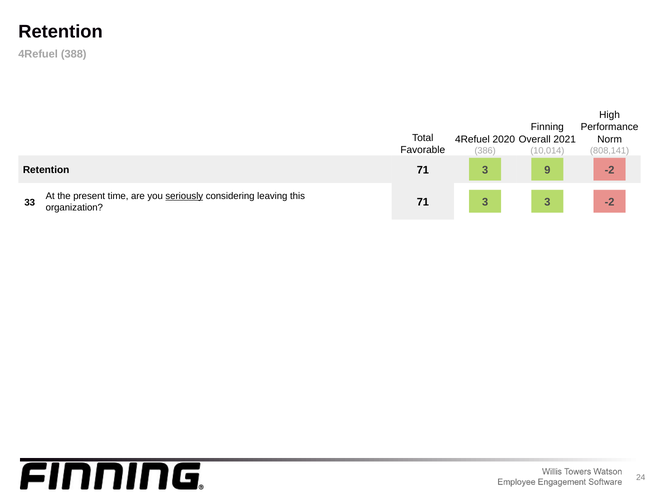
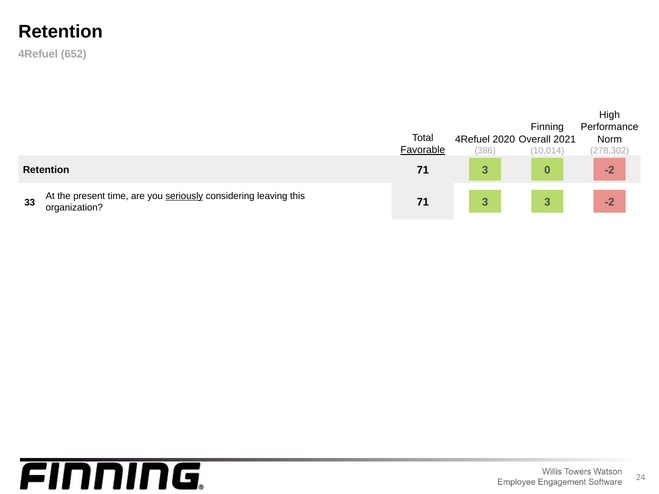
388: 388 -> 652
Favorable underline: none -> present
808,141: 808,141 -> 278,302
9: 9 -> 0
